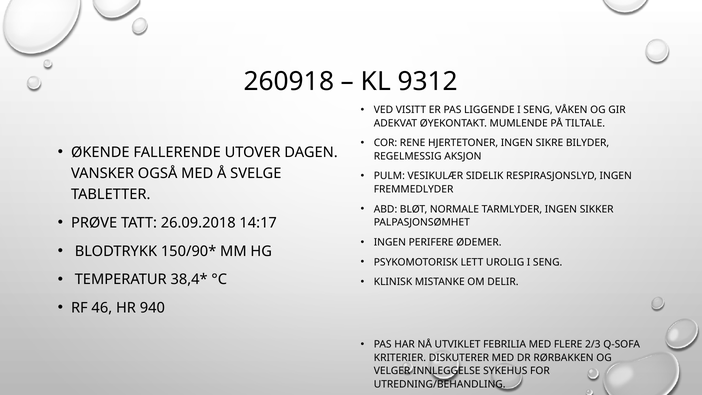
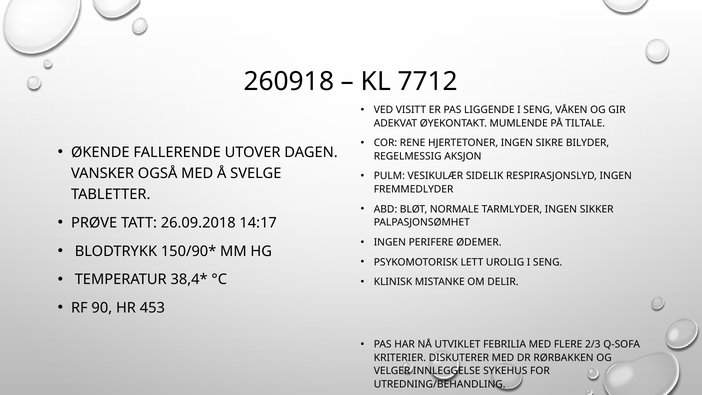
9312: 9312 -> 7712
46: 46 -> 90
940: 940 -> 453
